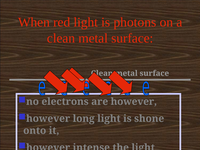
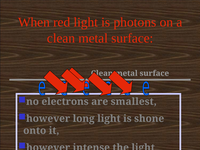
are however: however -> smallest
